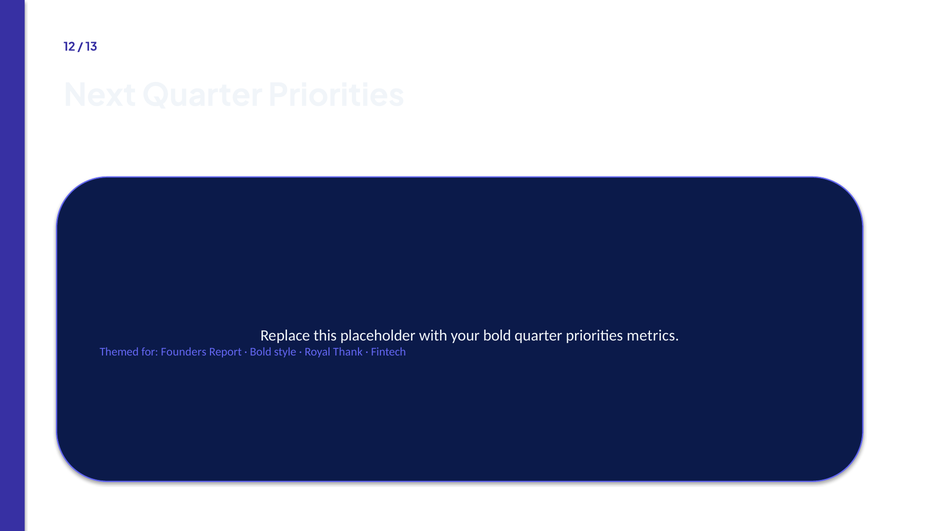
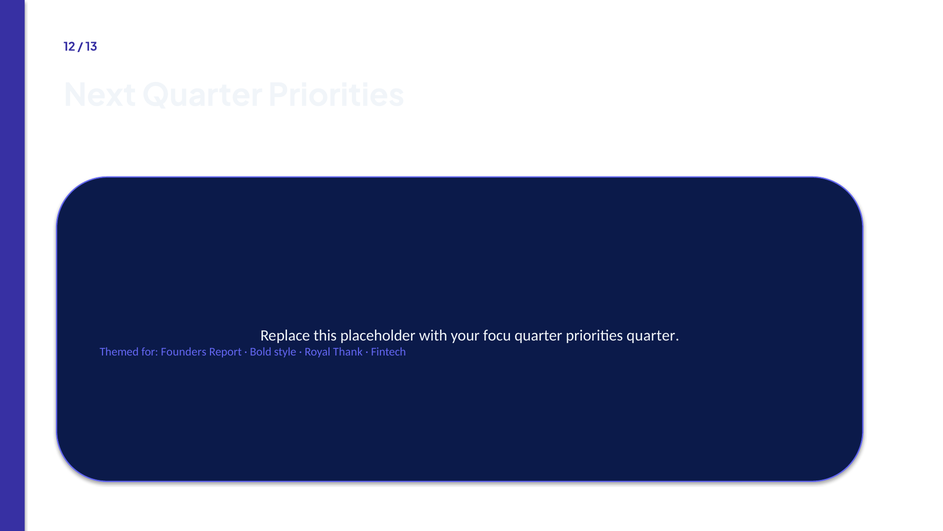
your bold: bold -> focu
priorities metrics: metrics -> quarter
